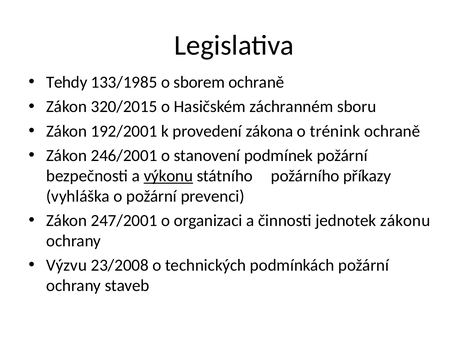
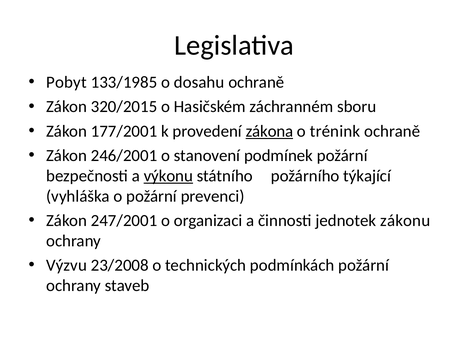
Tehdy: Tehdy -> Pobyt
sborem: sborem -> dosahu
192/2001: 192/2001 -> 177/2001
zákona underline: none -> present
příkazy: příkazy -> týkající
